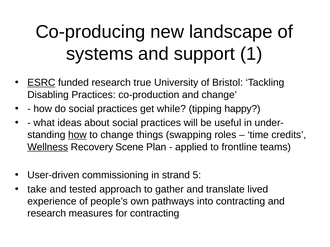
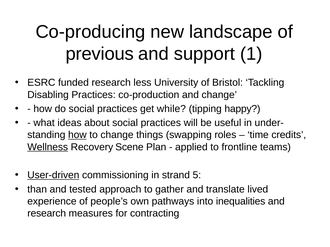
systems: systems -> previous
ESRC underline: present -> none
true: true -> less
User-driven underline: none -> present
take: take -> than
into contracting: contracting -> inequalities
